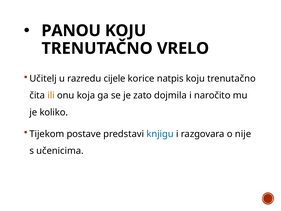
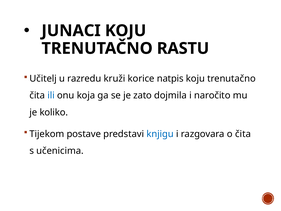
PANOU: PANOU -> JUNACI
VRELO: VRELO -> RASTU
cijele: cijele -> kruži
ili colour: orange -> blue
o nije: nije -> čita
